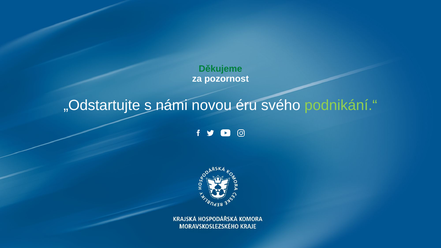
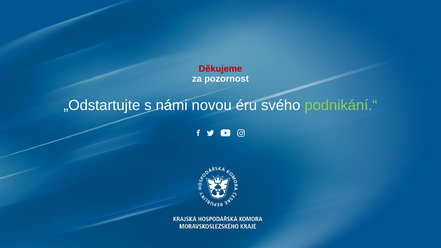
Děkujeme colour: green -> red
